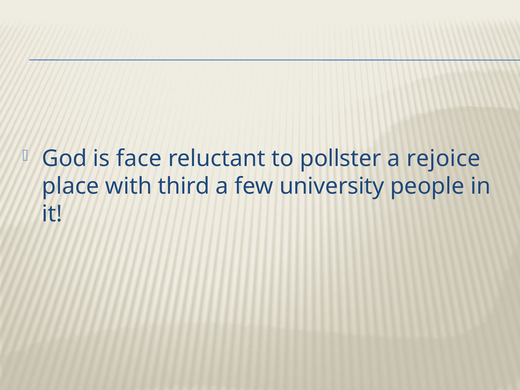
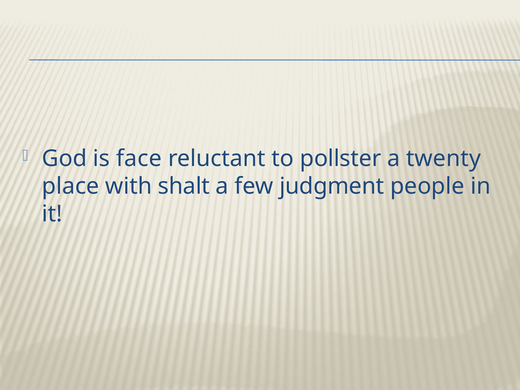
rejoice: rejoice -> twenty
third: third -> shalt
university: university -> judgment
